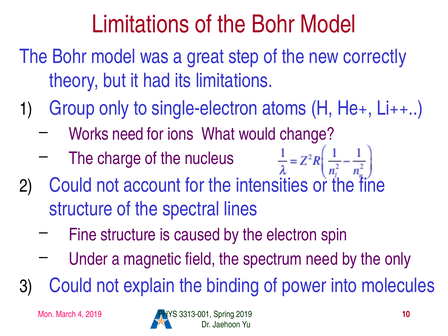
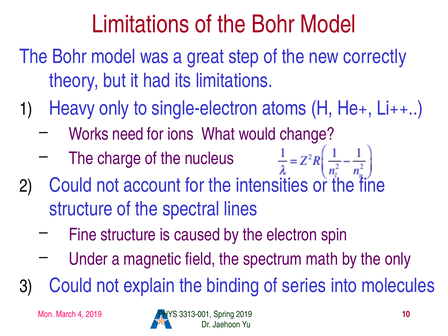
Group: Group -> Heavy
spectrum need: need -> math
power: power -> series
